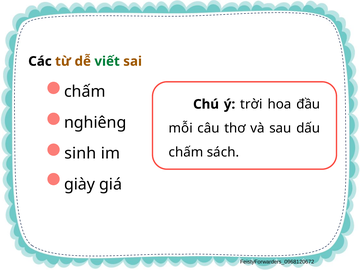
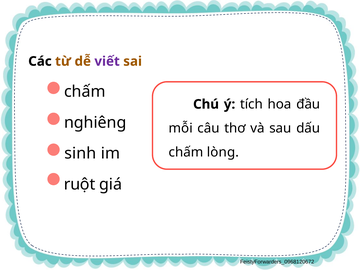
viết colour: green -> purple
trời: trời -> tích
sách: sách -> lòng
giày: giày -> ruột
